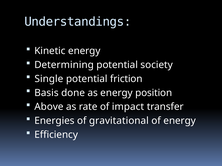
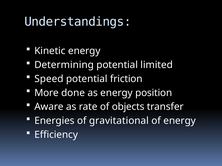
society: society -> limited
Single: Single -> Speed
Basis: Basis -> More
Above: Above -> Aware
impact: impact -> objects
